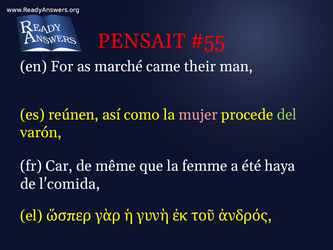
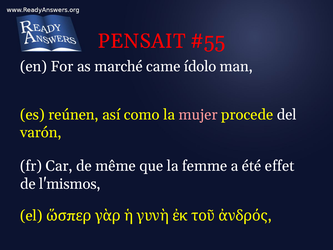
their: their -> ídolo
del colour: light green -> white
haya: haya -> effet
l'comida: l'comida -> l'mismos
